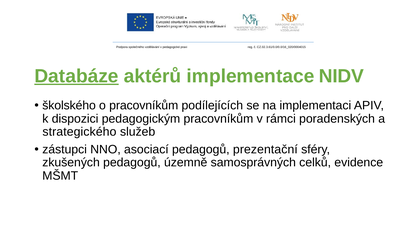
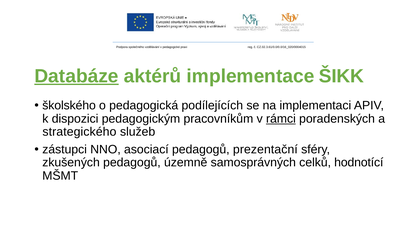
NIDV: NIDV -> ŠIKK
o pracovníkům: pracovníkům -> pedagogická
rámci underline: none -> present
evidence: evidence -> hodnotící
